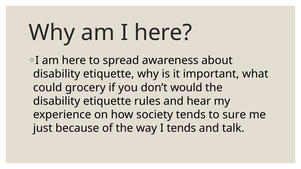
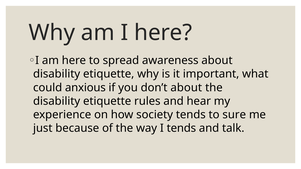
grocery: grocery -> anxious
don’t would: would -> about
